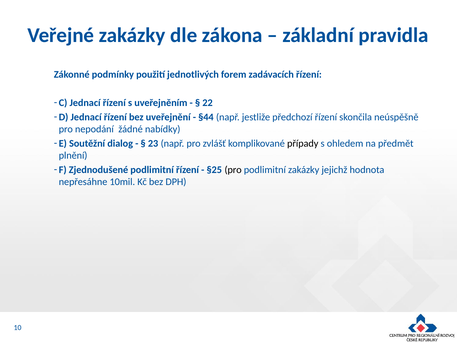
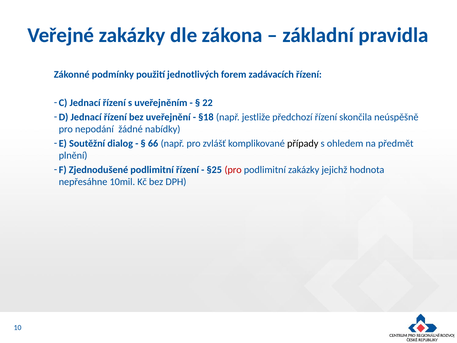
§44: §44 -> §18
23: 23 -> 66
pro at (233, 170) colour: black -> red
